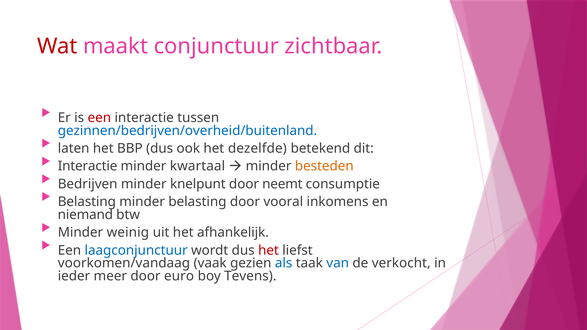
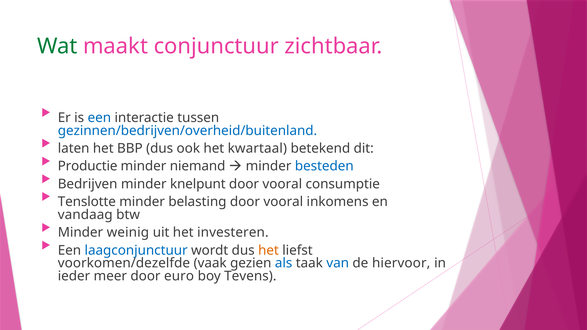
Wat colour: red -> green
een at (99, 118) colour: red -> blue
dezelfde: dezelfde -> kwartaal
Interactie at (88, 166): Interactie -> Productie
kwartaal: kwartaal -> niemand
besteden colour: orange -> blue
neemt at (282, 184): neemt -> vooral
Belasting at (87, 202): Belasting -> Tenslotte
niemand: niemand -> vandaag
afhankelijk: afhankelijk -> investeren
het at (268, 250) colour: red -> orange
voorkomen/vandaag: voorkomen/vandaag -> voorkomen/dezelfde
verkocht: verkocht -> hiervoor
